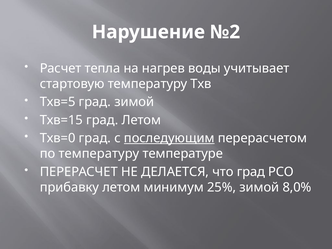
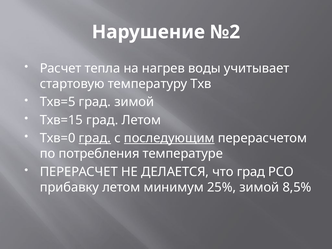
град at (95, 138) underline: none -> present
по температуру: температуру -> потребления
8,0%: 8,0% -> 8,5%
